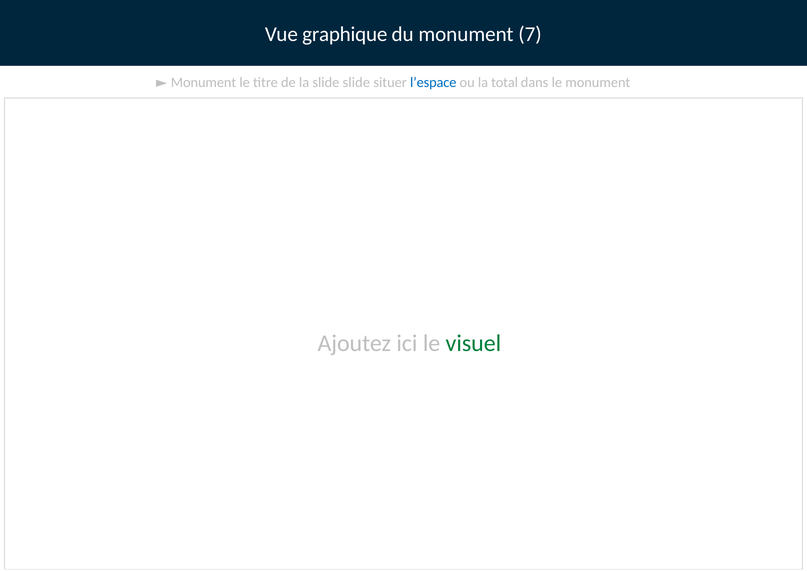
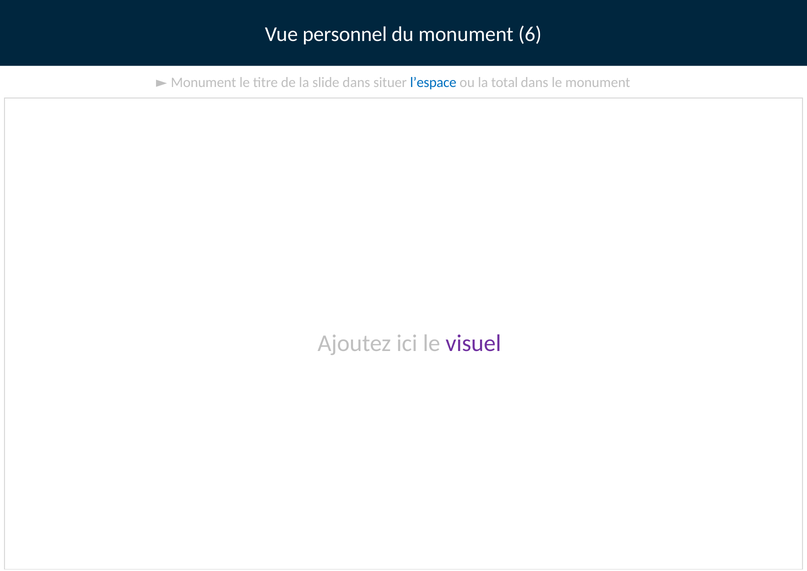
graphique: graphique -> personnel
7: 7 -> 6
slide slide: slide -> dans
visuel colour: green -> purple
